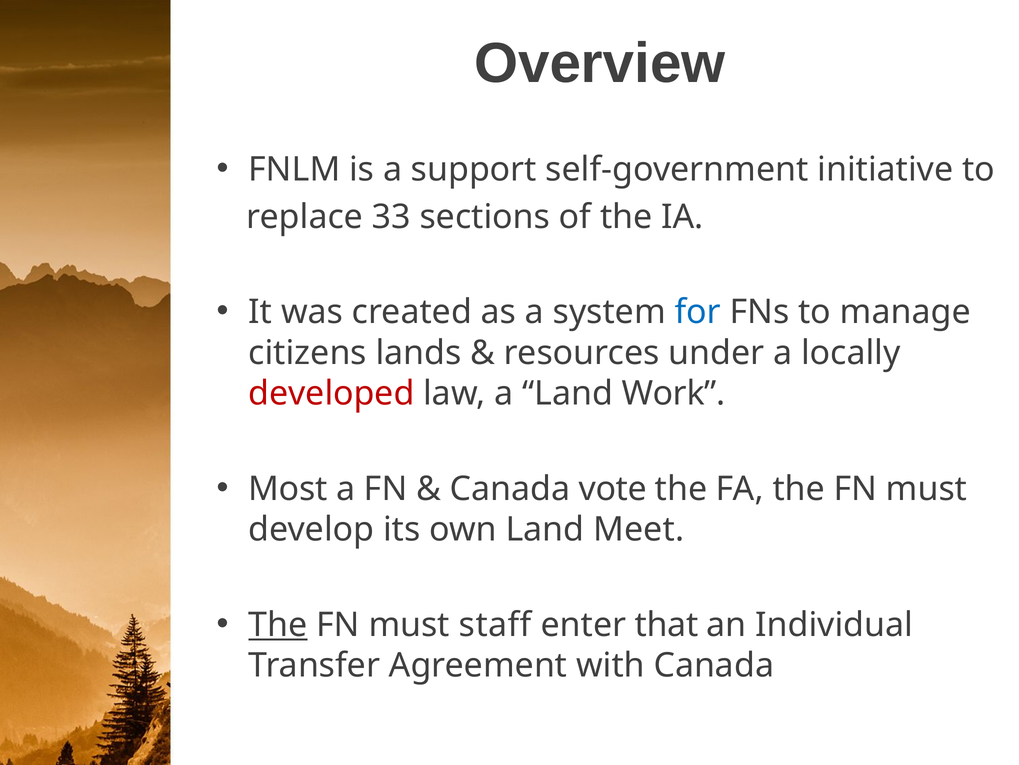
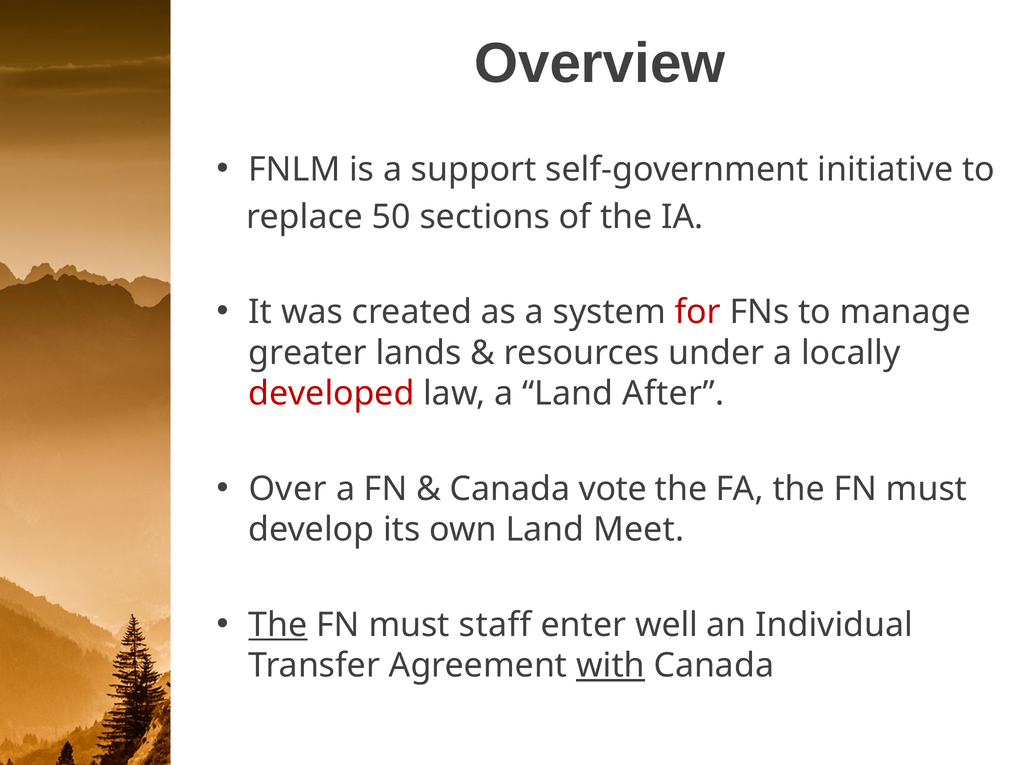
33: 33 -> 50
for colour: blue -> red
citizens: citizens -> greater
Work: Work -> After
Most: Most -> Over
that: that -> well
with underline: none -> present
